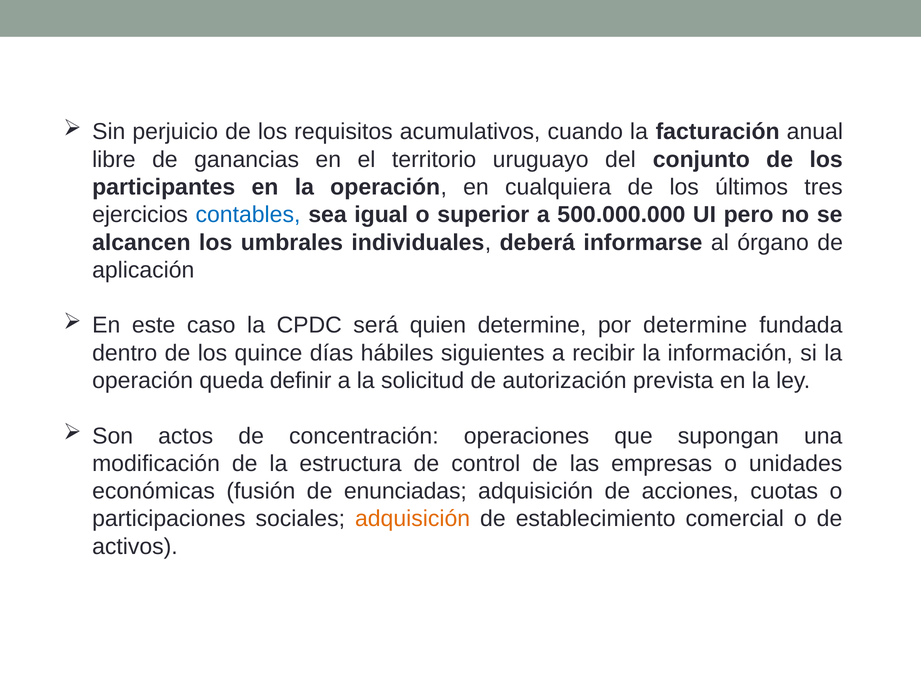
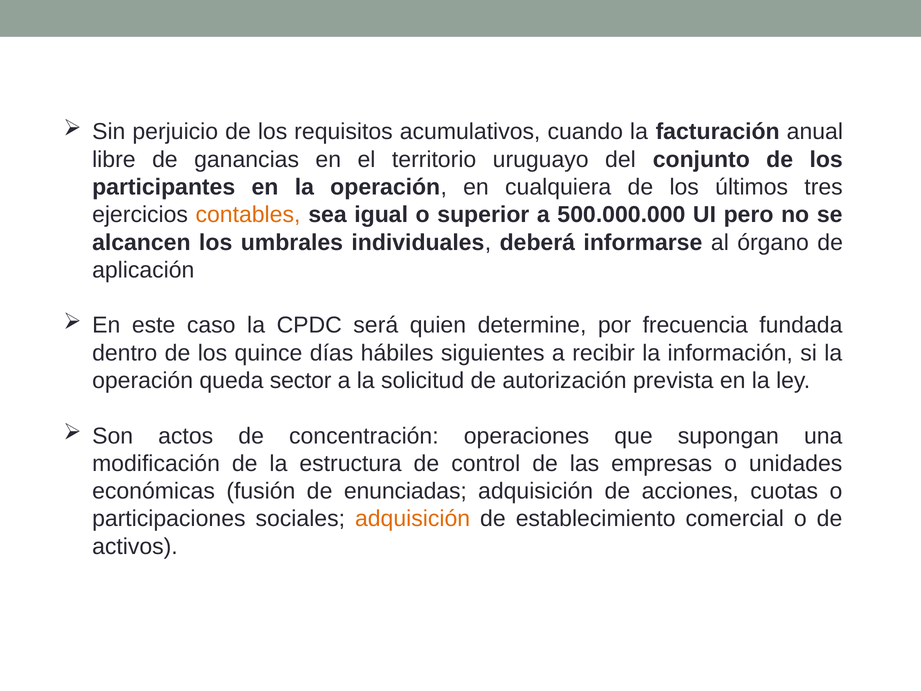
contables colour: blue -> orange
por determine: determine -> frecuencia
definir: definir -> sector
